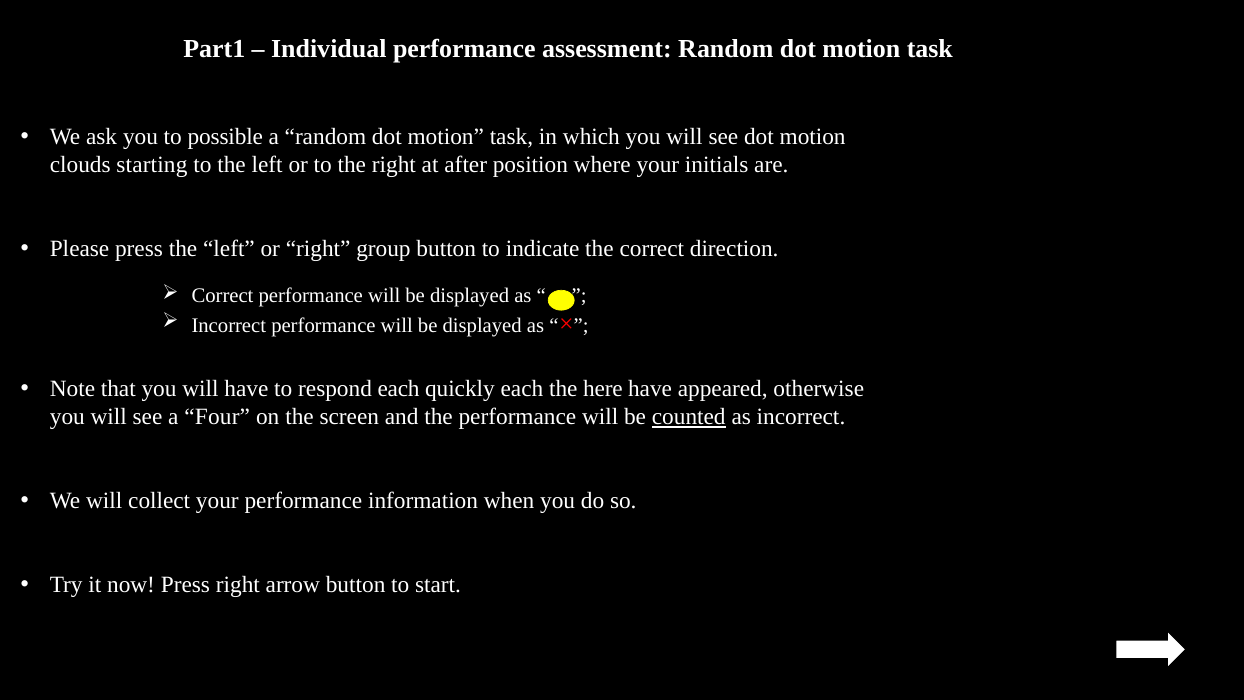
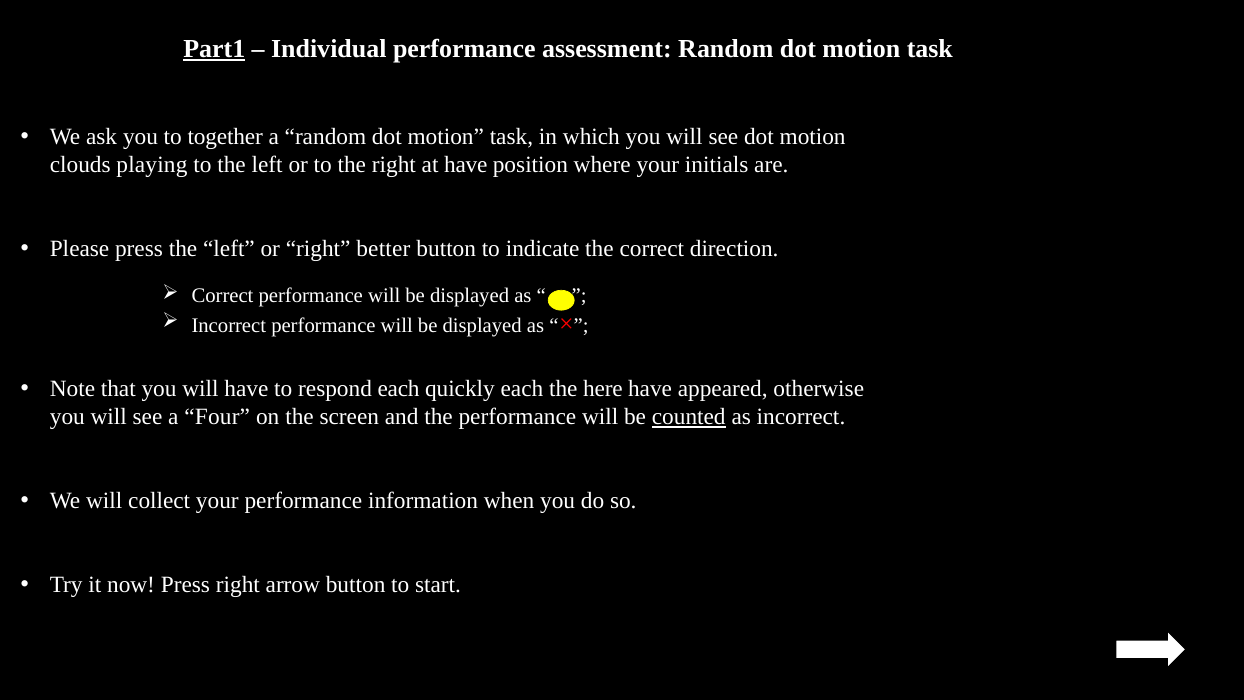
Part1 underline: none -> present
possible: possible -> together
starting: starting -> playing
at after: after -> have
group: group -> better
